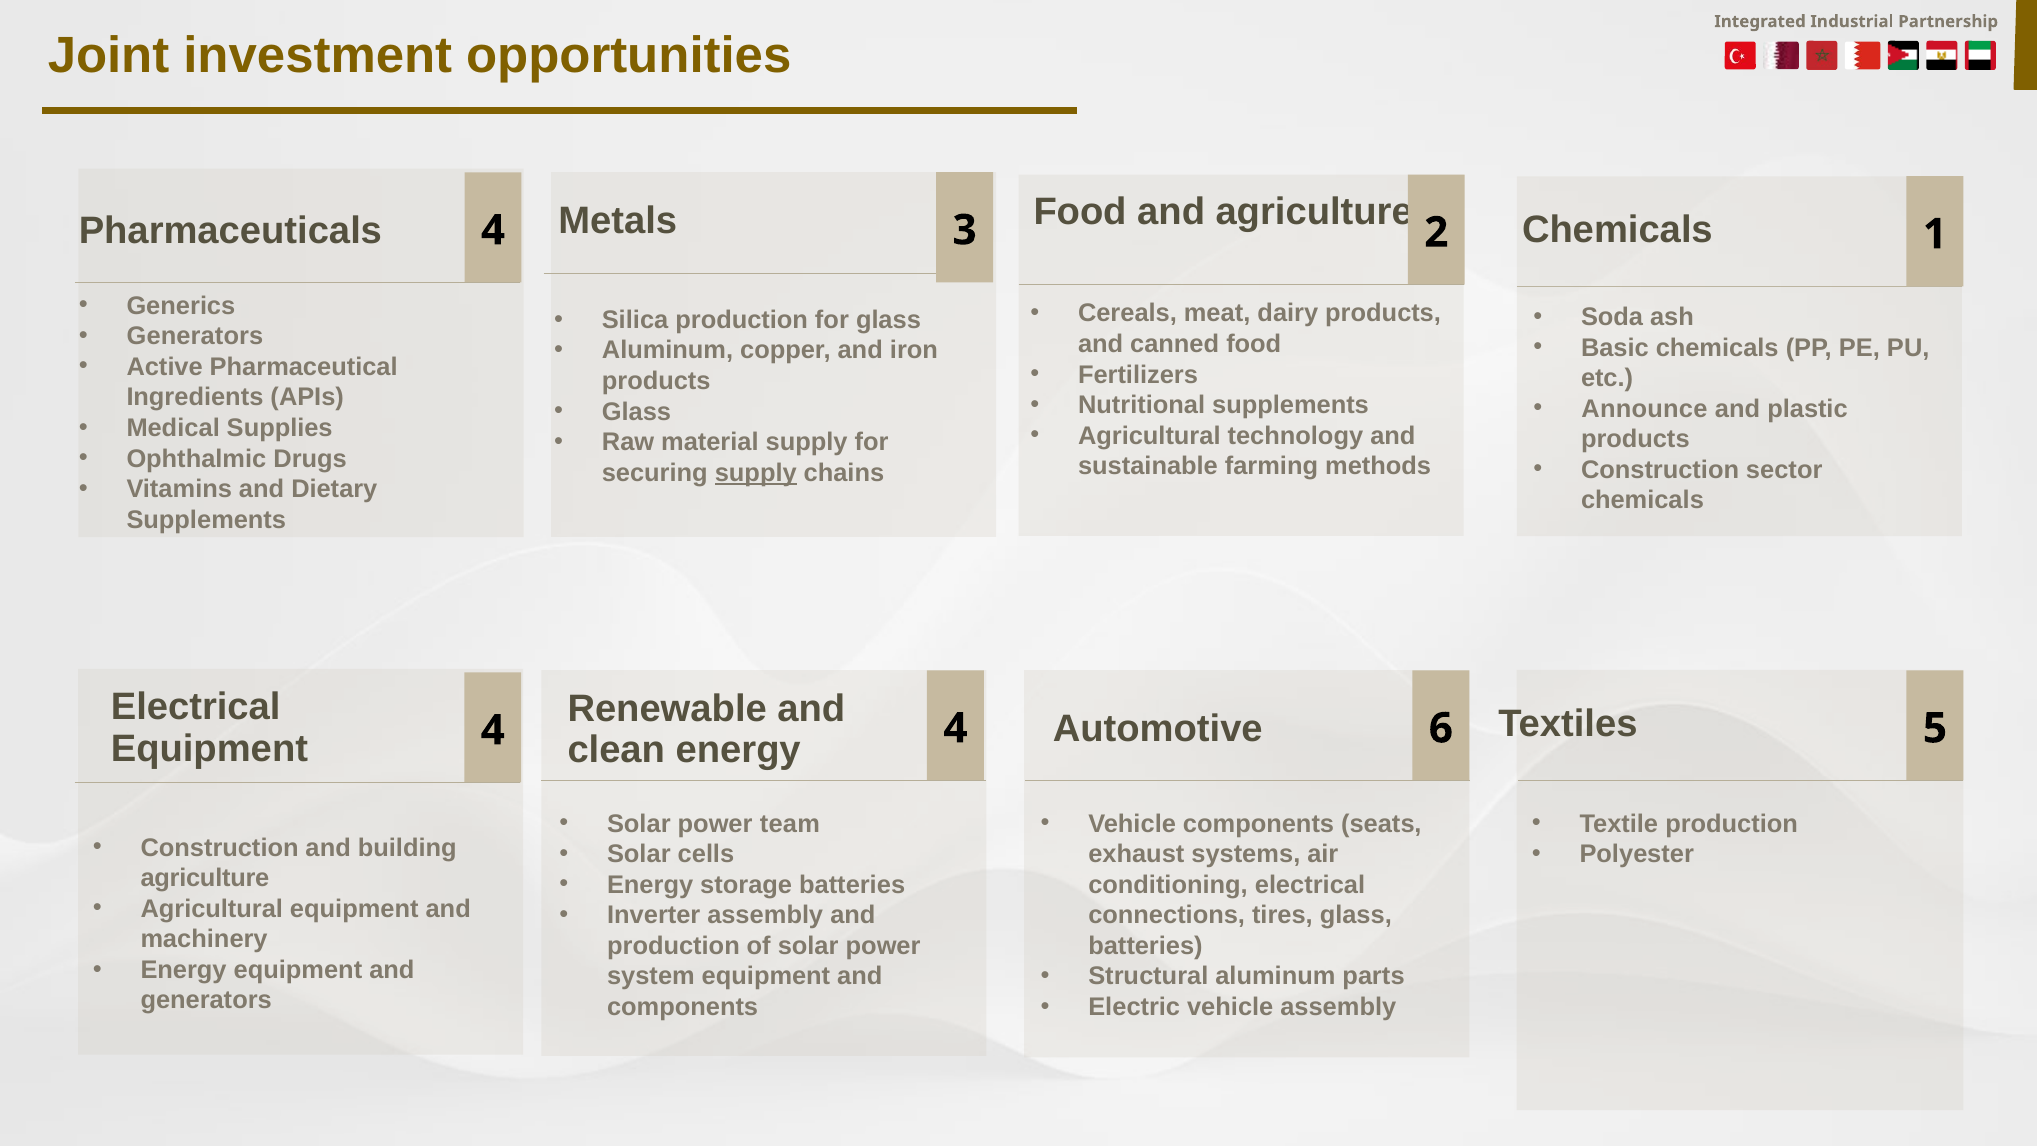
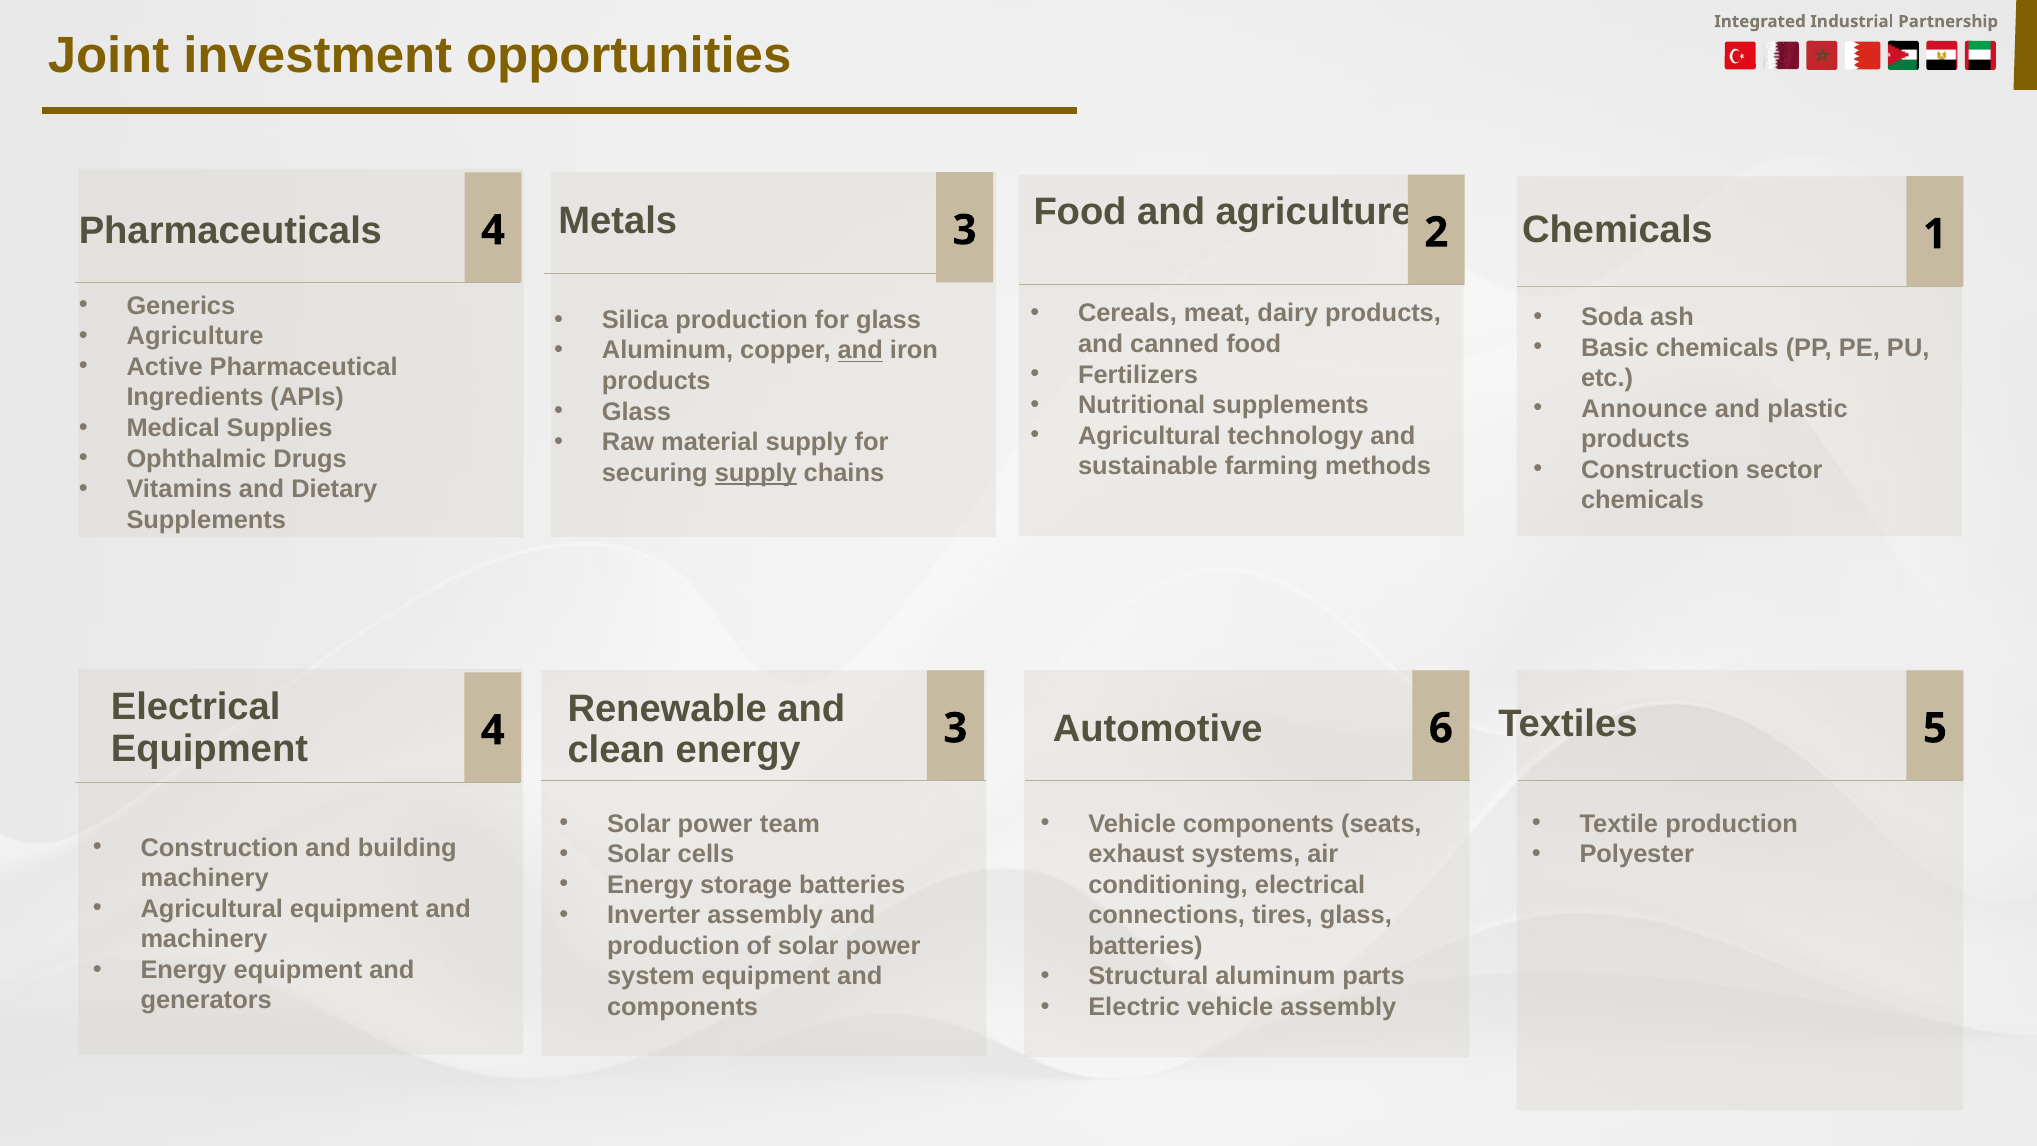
Generators at (195, 336): Generators -> Agriculture
and at (860, 351) underline: none -> present
energy 4: 4 -> 3
agriculture at (205, 878): agriculture -> machinery
